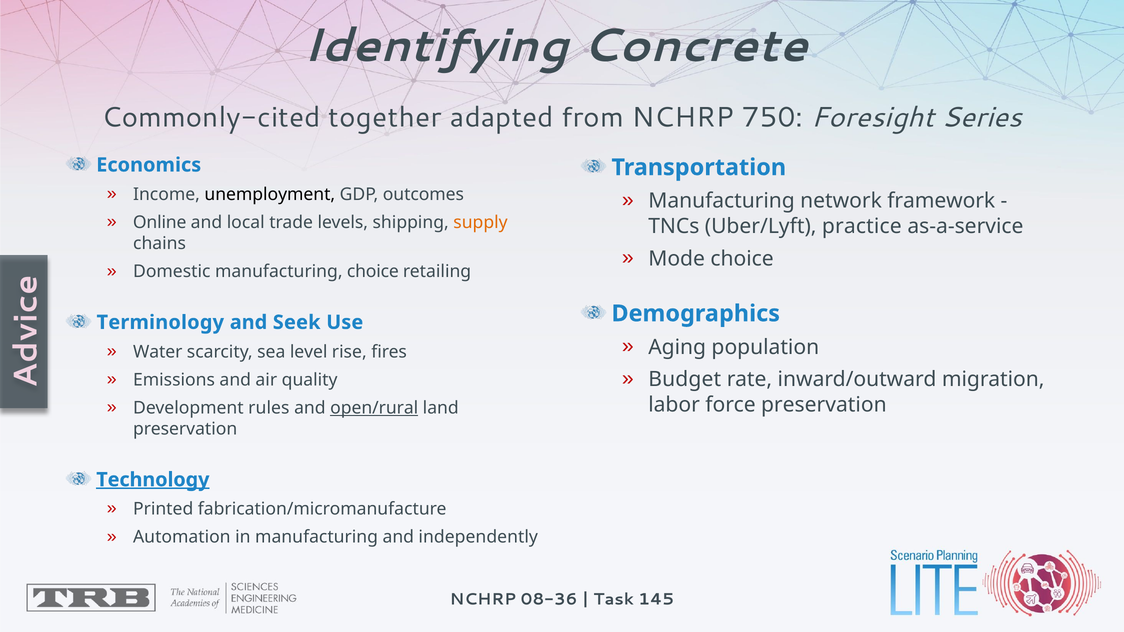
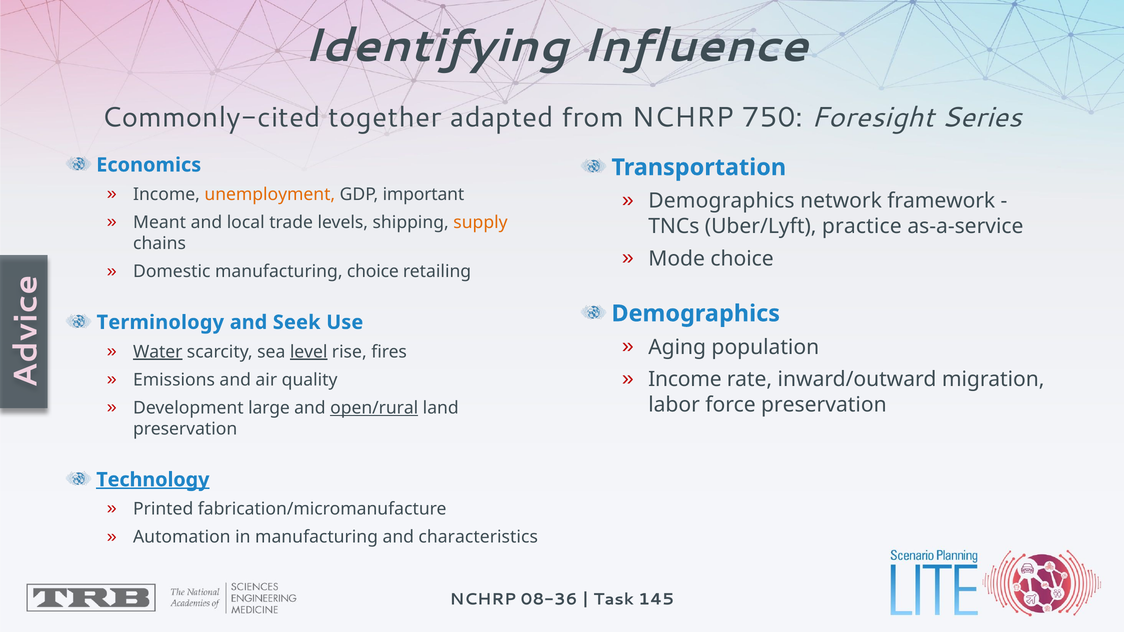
Concrete: Concrete -> Influence
unemployment colour: black -> orange
outcomes: outcomes -> important
Manufacturing at (722, 201): Manufacturing -> Demographics
Online: Online -> Meant
Water underline: none -> present
level underline: none -> present
Budget at (685, 380): Budget -> Income
rules: rules -> large
independently: independently -> characteristics
